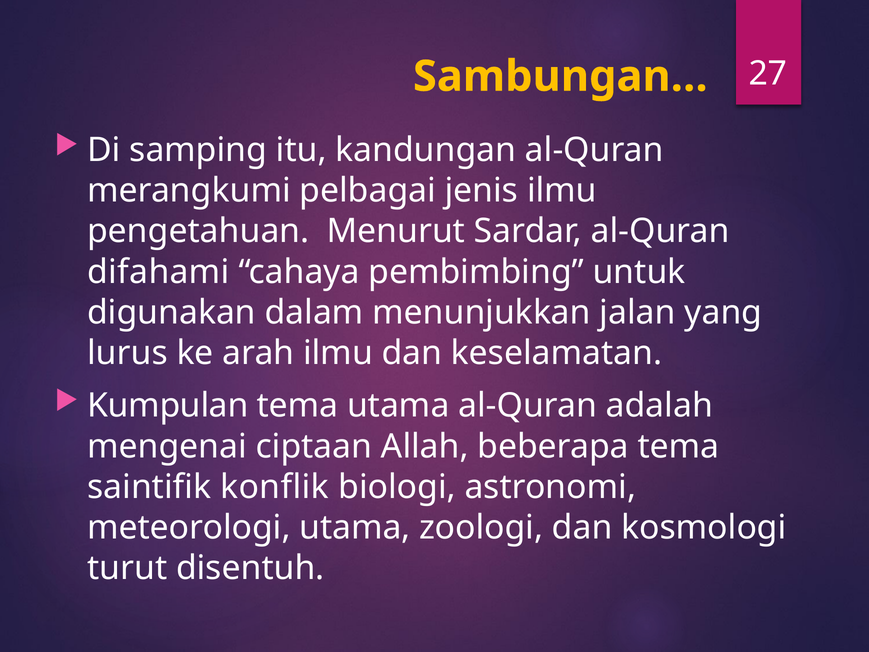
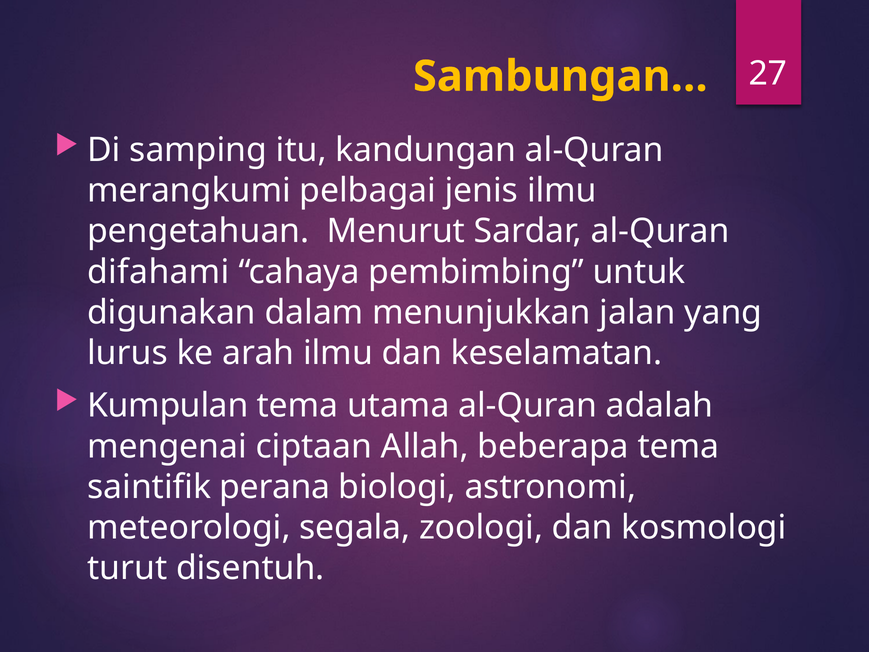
konflik: konflik -> perana
meteorologi utama: utama -> segala
